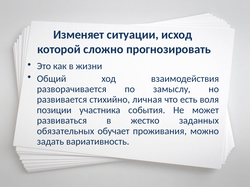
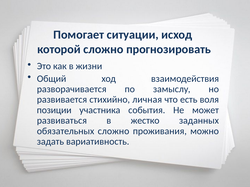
Изменяет: Изменяет -> Помогает
обязательных обучает: обучает -> сложно
